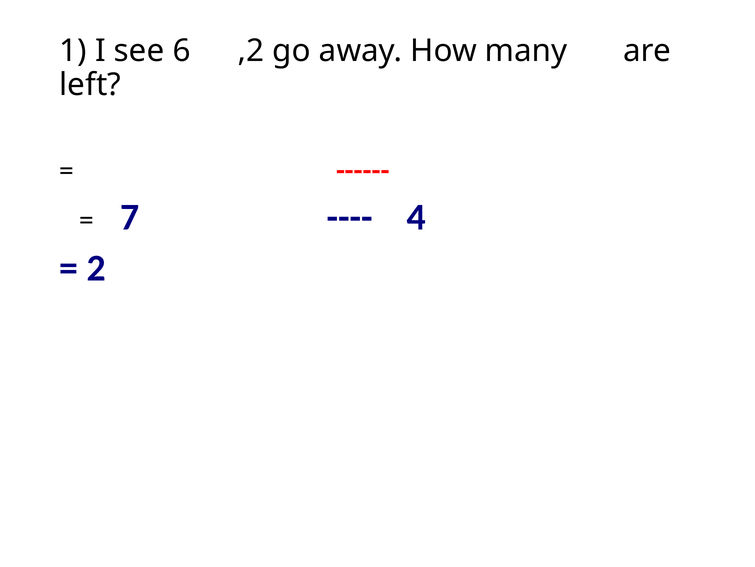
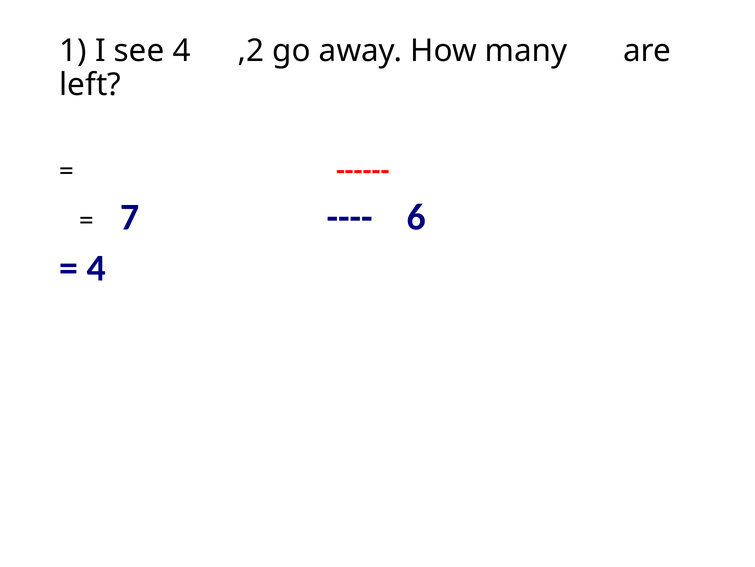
see 6: 6 -> 4
4: 4 -> 6
2 at (96, 268): 2 -> 4
